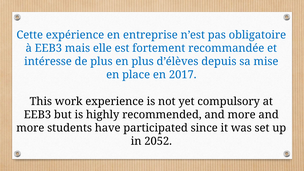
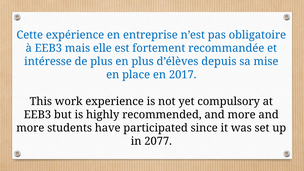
2052: 2052 -> 2077
